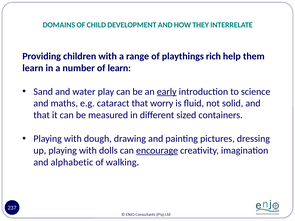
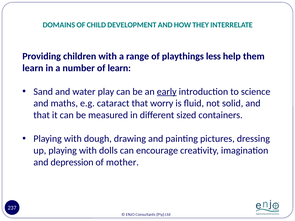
rich: rich -> less
encourage underline: present -> none
alphabetic: alphabetic -> depression
walking: walking -> mother
